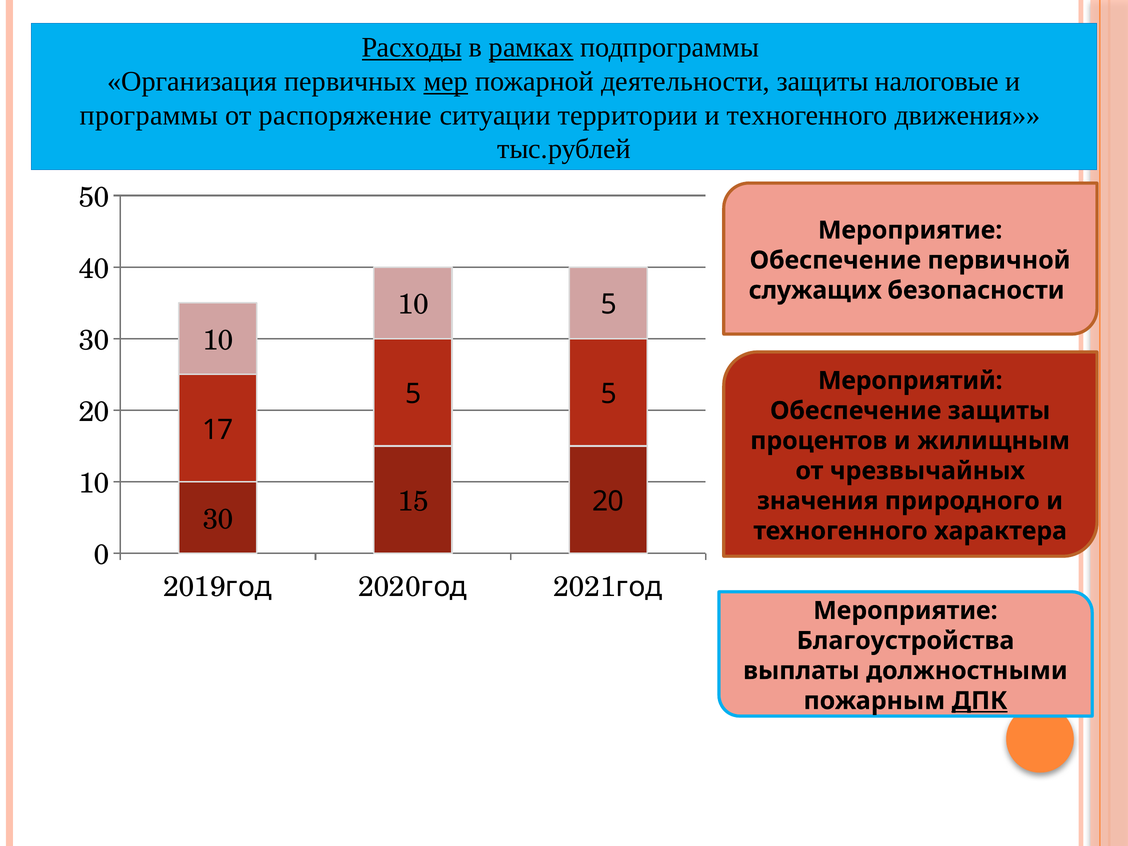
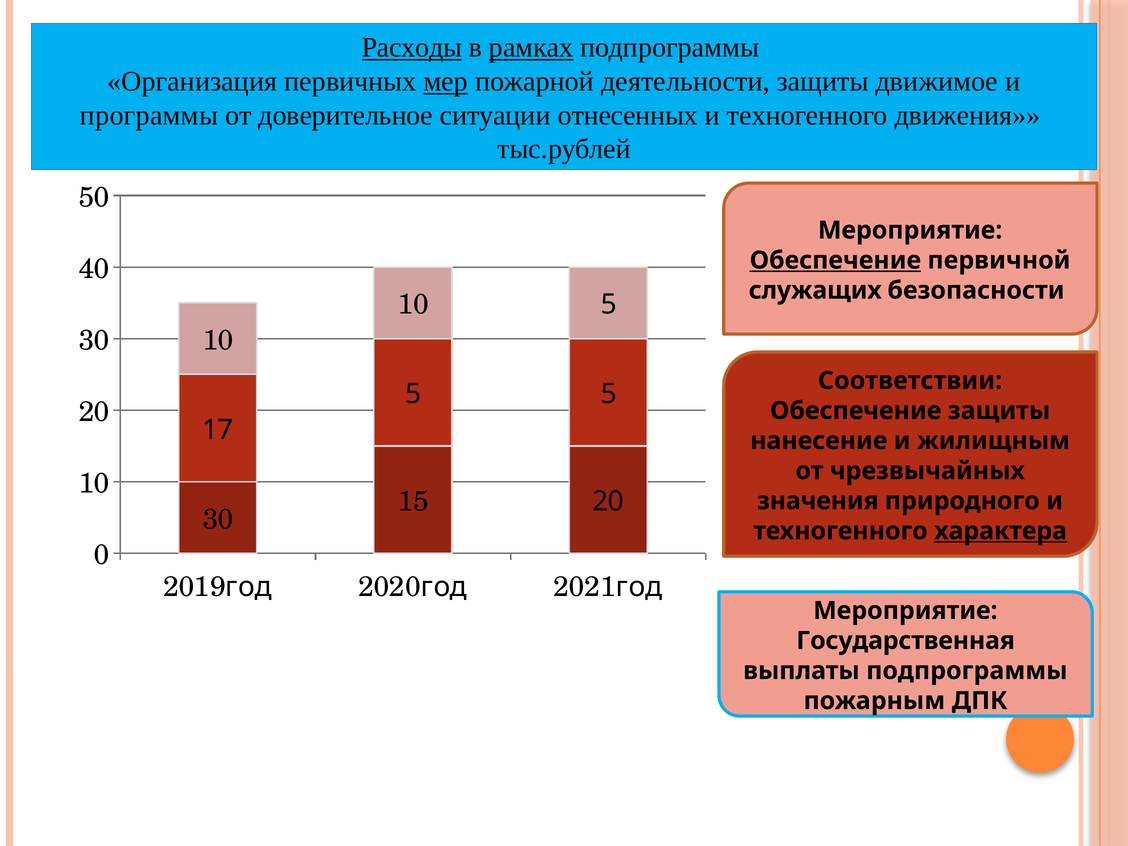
налоговые: налоговые -> движимое
распоряжение: распоряжение -> доверительное
территории: территории -> отнесенных
Обеспечение at (835, 260) underline: none -> present
Мероприятий: Мероприятий -> Соответствии
процентов: процентов -> нанесение
характера underline: none -> present
Благоустройства: Благоустройства -> Государственная
выплаты должностными: должностными -> подпрограммы
ДПК underline: present -> none
